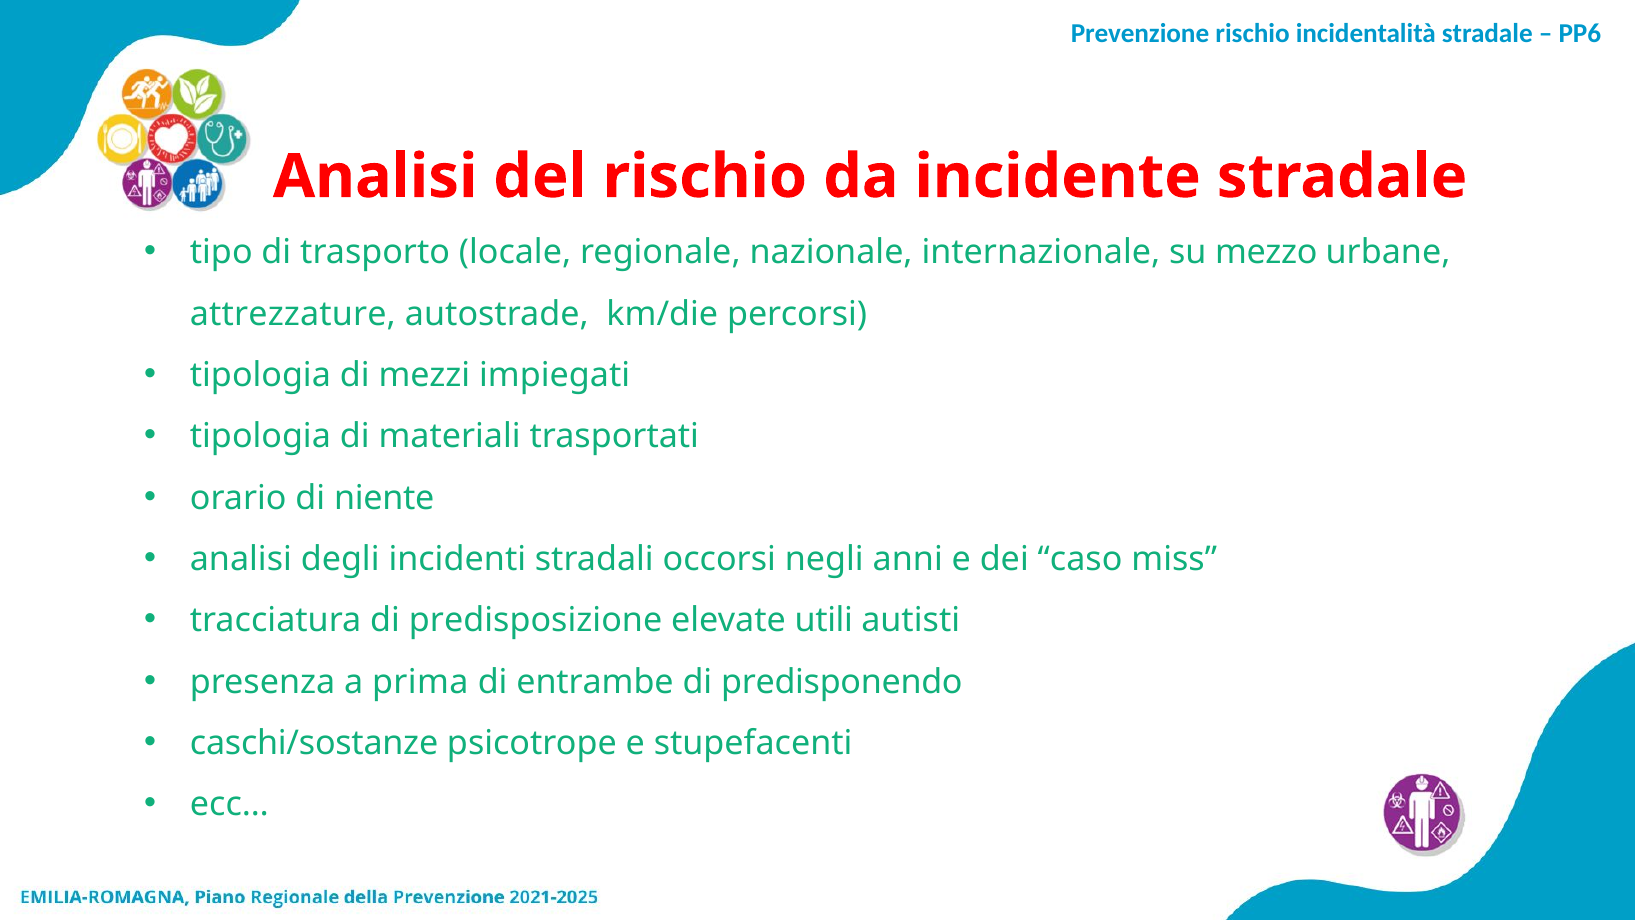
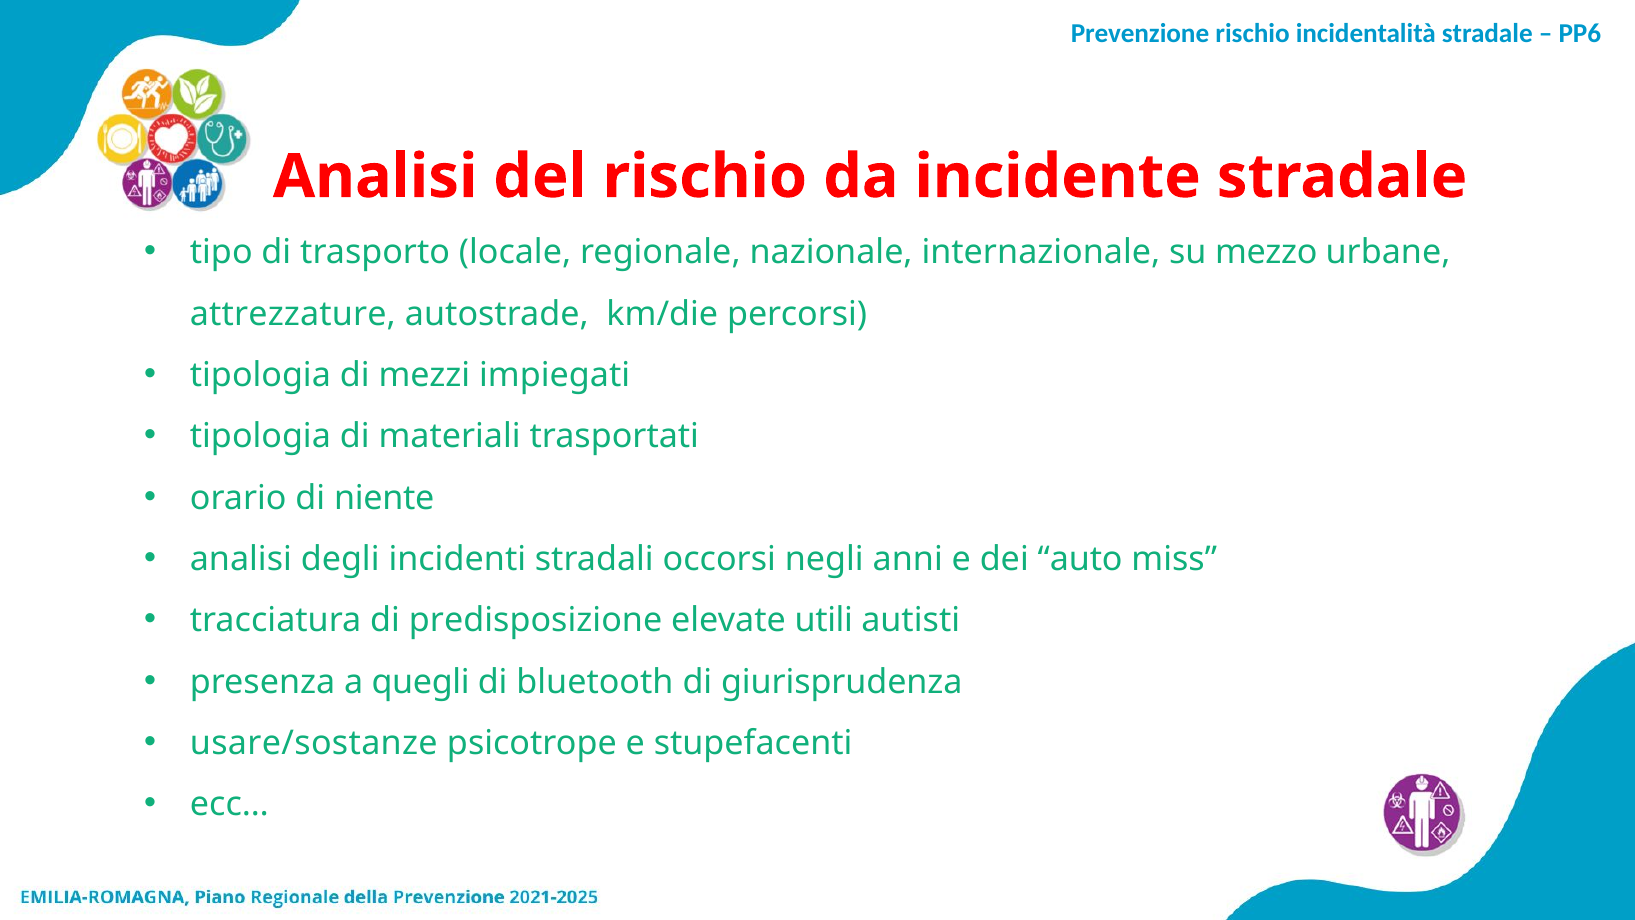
caso: caso -> auto
prima: prima -> quegli
entrambe: entrambe -> bluetooth
predisponendo: predisponendo -> giurisprudenza
caschi/sostanze: caschi/sostanze -> usare/sostanze
